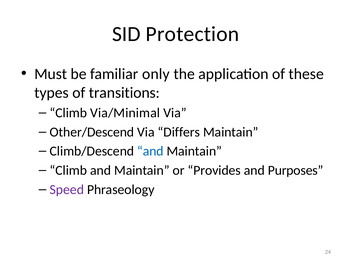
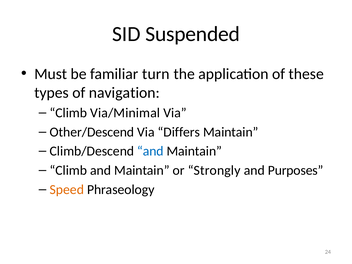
Protection: Protection -> Suspended
only: only -> turn
transitions: transitions -> navigation
Provides: Provides -> Strongly
Speed colour: purple -> orange
